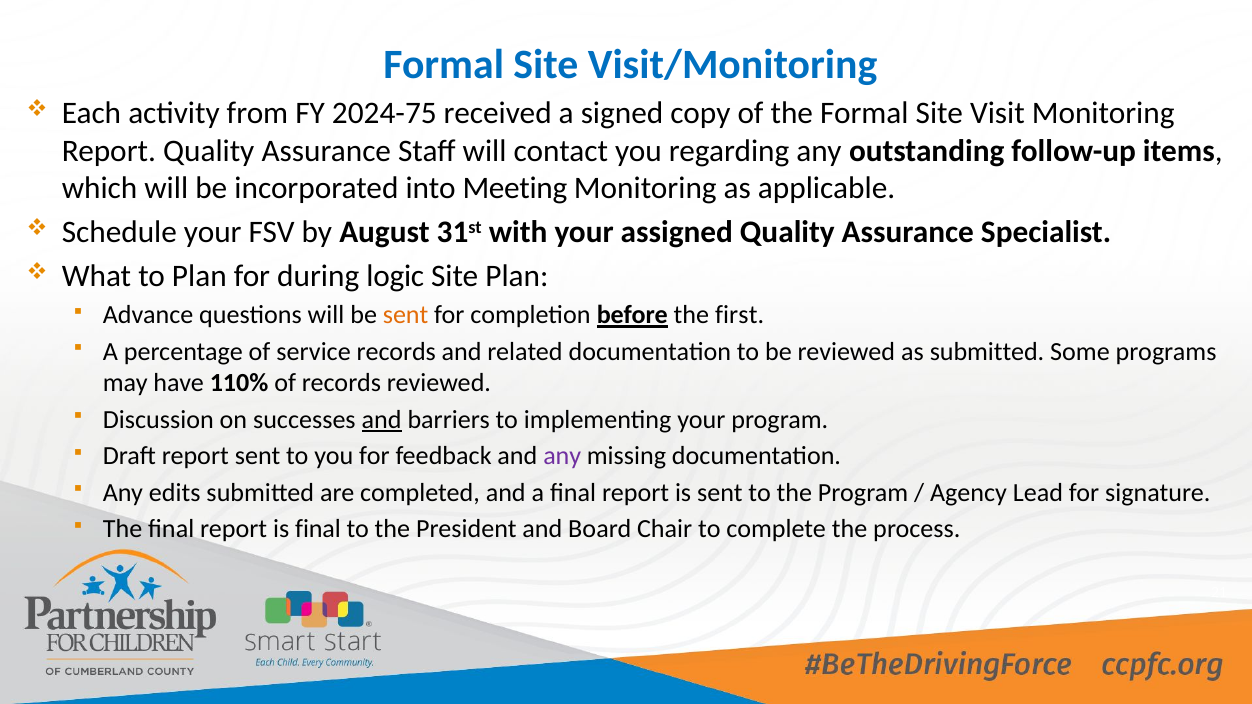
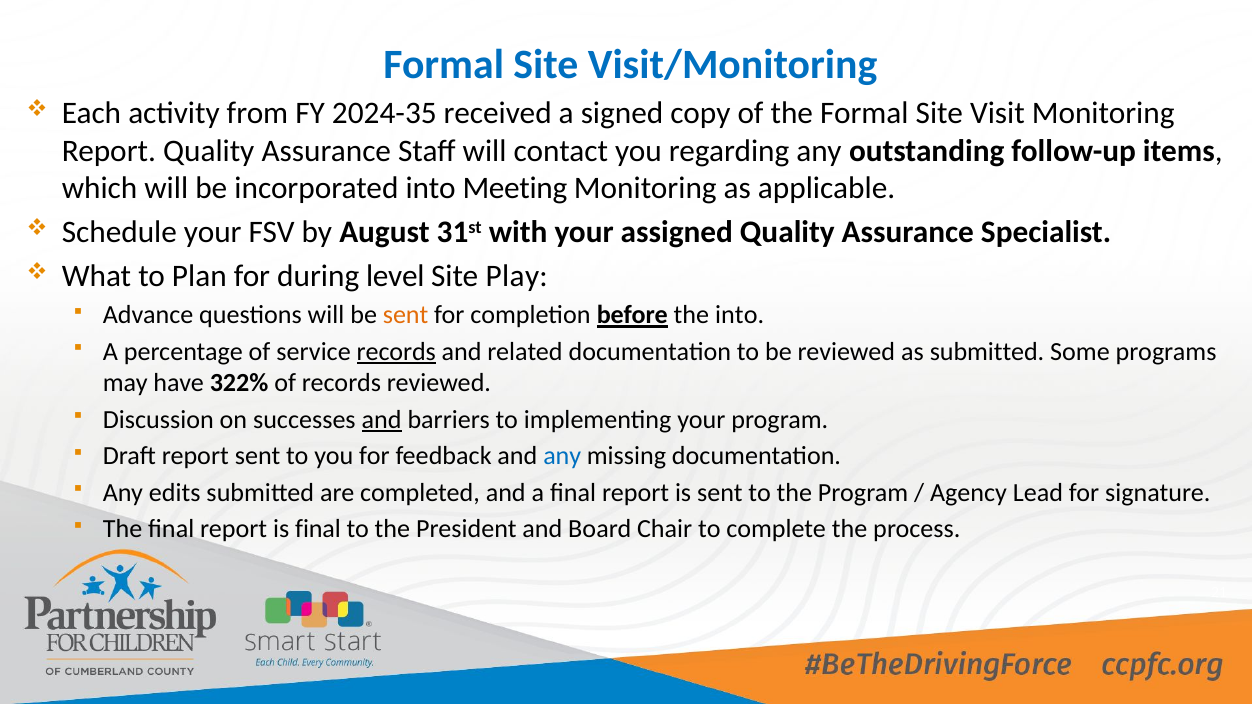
2024-75: 2024-75 -> 2024-35
logic: logic -> level
Site Plan: Plan -> Play
the first: first -> into
records at (396, 352) underline: none -> present
110%: 110% -> 322%
any at (562, 456) colour: purple -> blue
